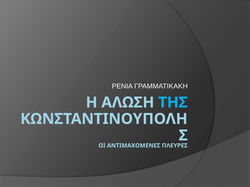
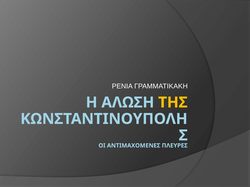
ΤΗΣ colour: light blue -> yellow
